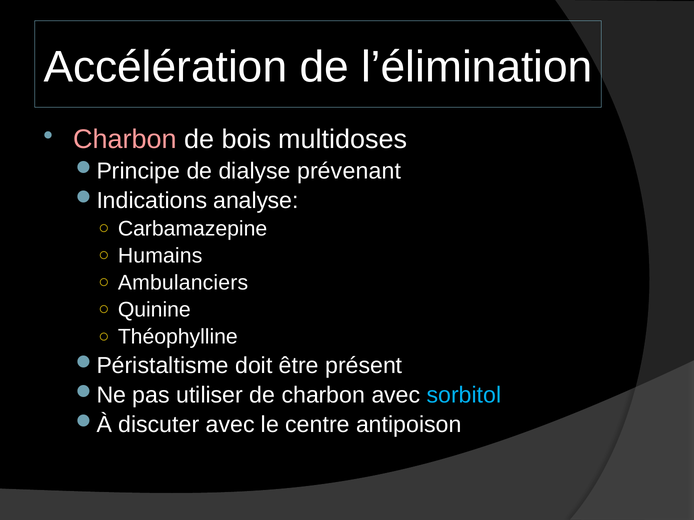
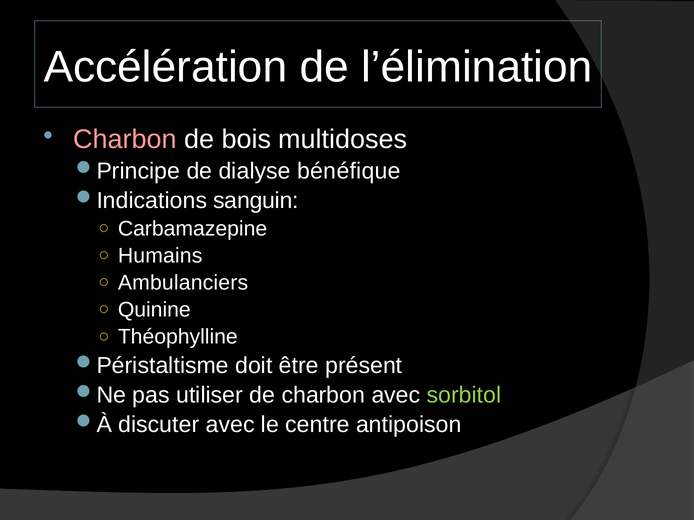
prévenant: prévenant -> bénéfique
analyse: analyse -> sanguin
sorbitol colour: light blue -> light green
